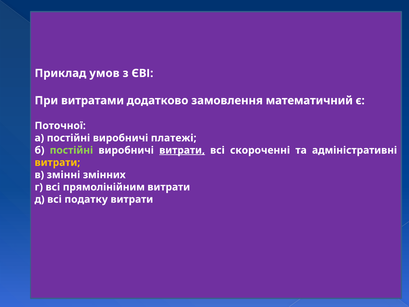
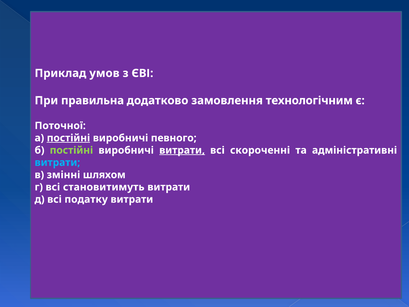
витратами: витратами -> правильна
математичний: математичний -> технологічним
постійні at (68, 138) underline: none -> present
платежі: платежі -> певного
витрати at (57, 162) colour: yellow -> light blue
змінних: змінних -> шляхом
прямолінійним: прямолінійним -> становитимуть
